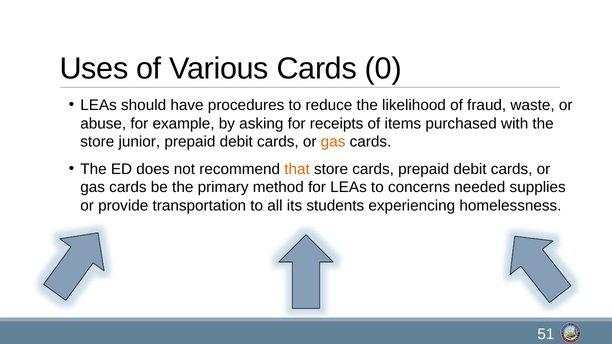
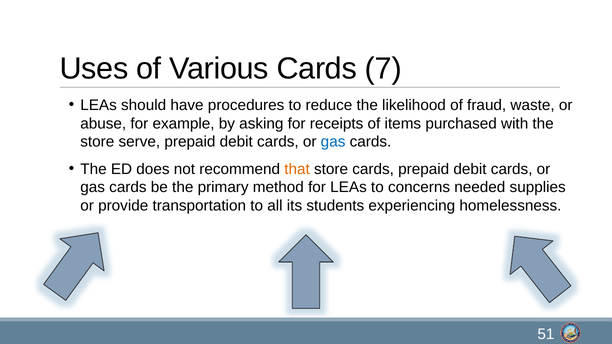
0: 0 -> 7
junior: junior -> serve
gas at (333, 142) colour: orange -> blue
